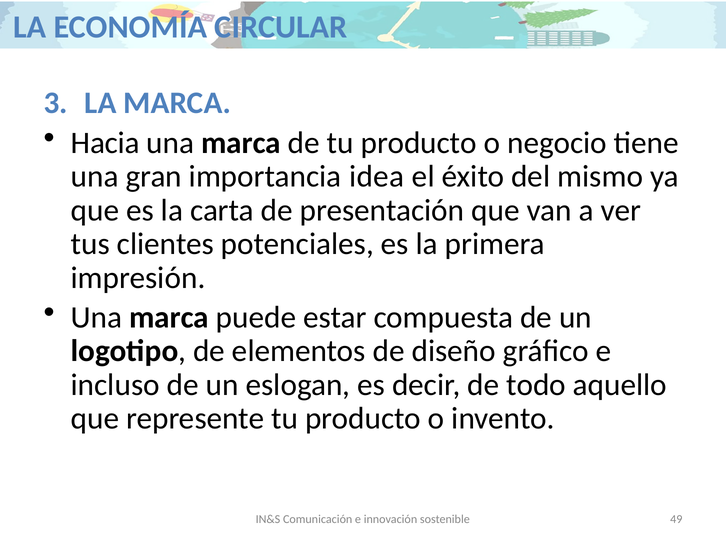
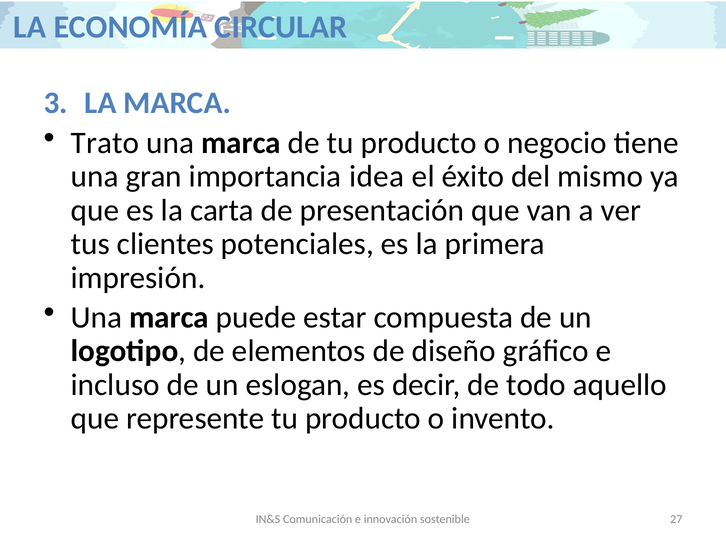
Hacia: Hacia -> Trato
49: 49 -> 27
